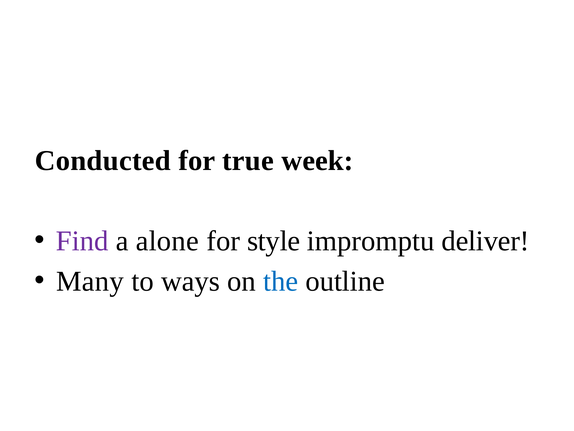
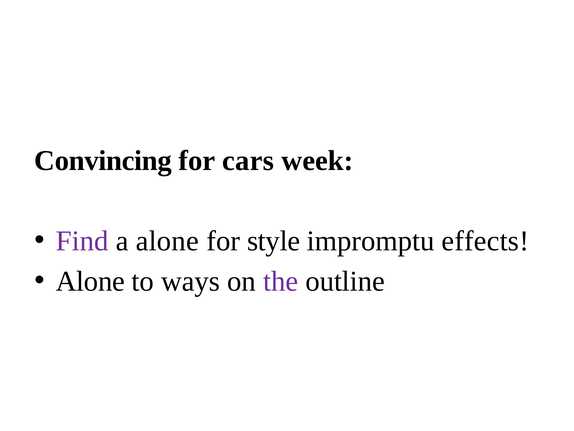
Conducted: Conducted -> Convincing
true: true -> cars
deliver: deliver -> effects
Many at (90, 281): Many -> Alone
the colour: blue -> purple
